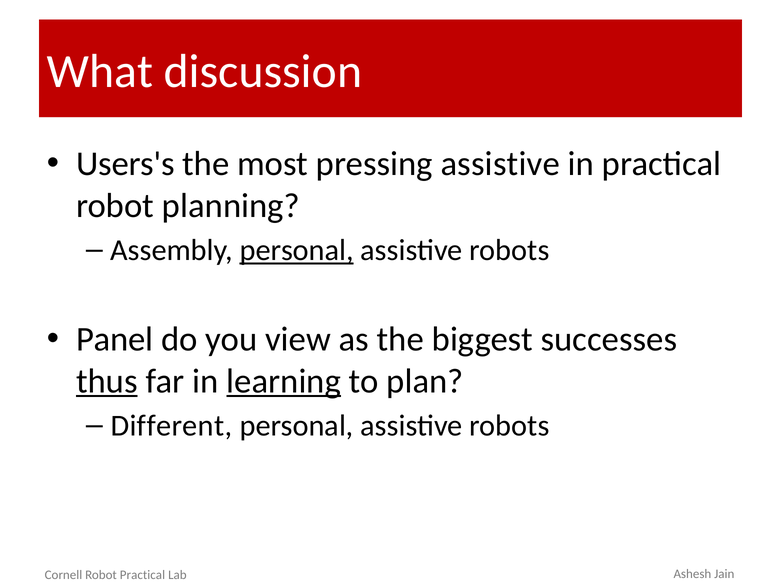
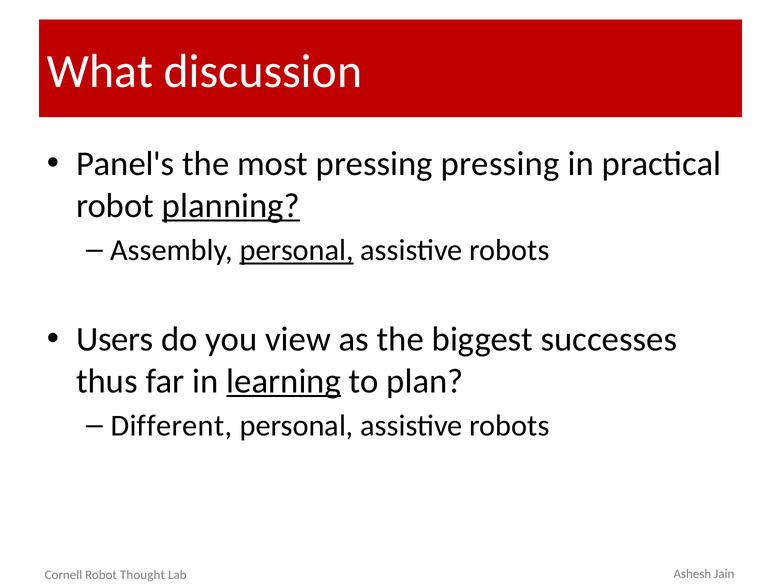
Users's: Users's -> Panel's
pressing assistive: assistive -> pressing
planning underline: none -> present
Panel: Panel -> Users
thus underline: present -> none
Robot Practical: Practical -> Thought
